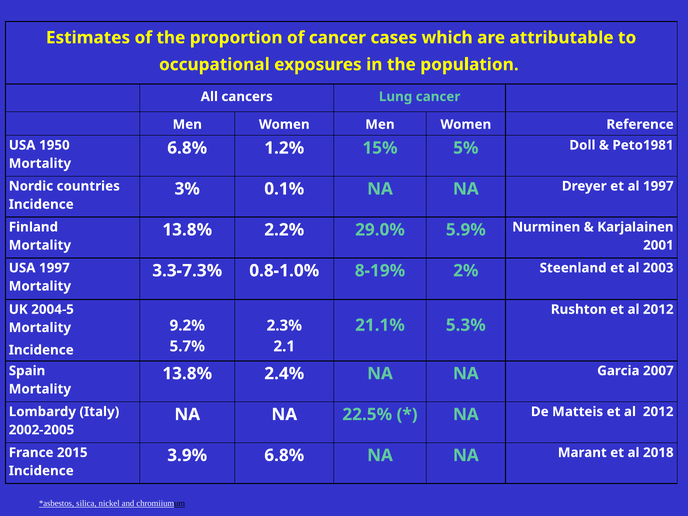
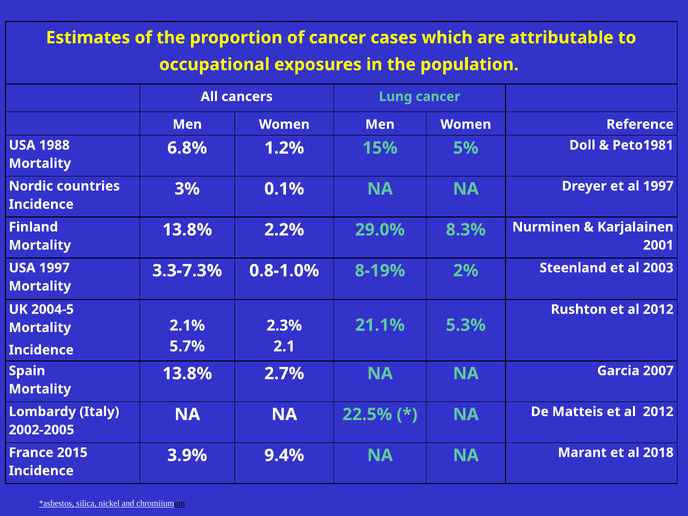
1950: 1950 -> 1988
5.9%: 5.9% -> 8.3%
9.2%: 9.2% -> 2.1%
2.4%: 2.4% -> 2.7%
3.9% 6.8%: 6.8% -> 9.4%
